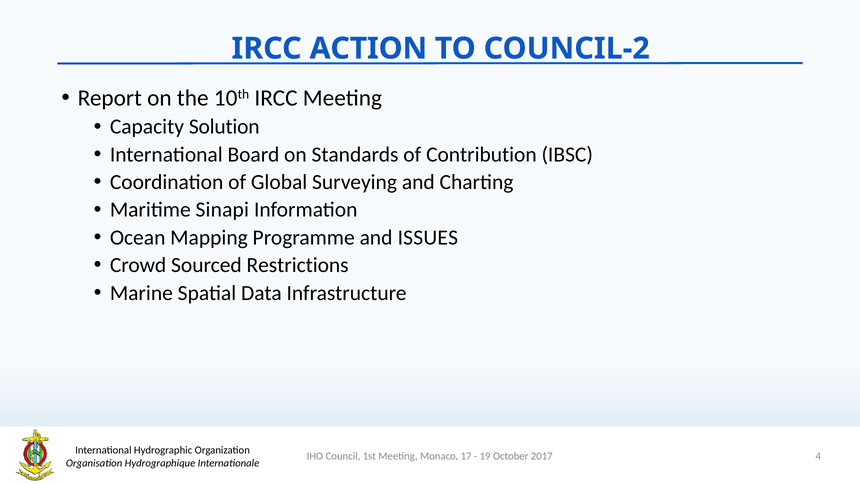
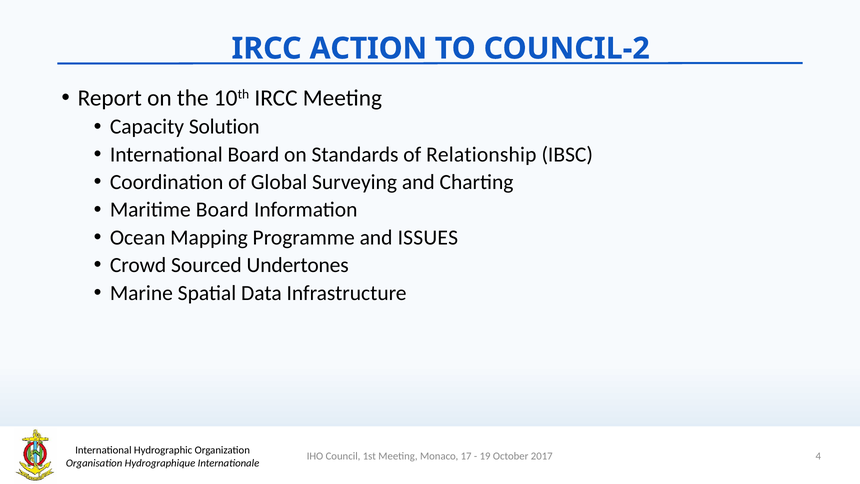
Contribution: Contribution -> Relationship
Maritime Sinapi: Sinapi -> Board
Restrictions: Restrictions -> Undertones
